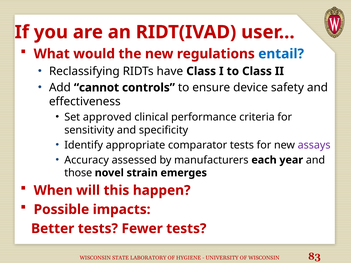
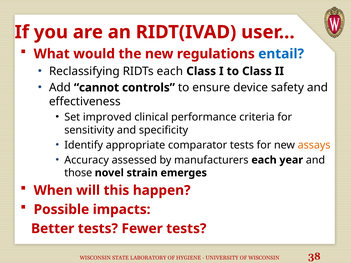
RIDTs have: have -> each
approved: approved -> improved
assays colour: purple -> orange
83: 83 -> 38
